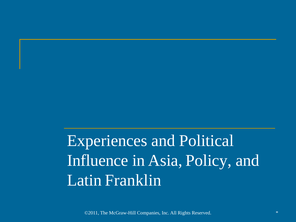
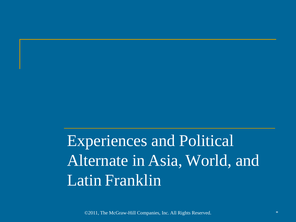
Influence: Influence -> Alternate
Policy: Policy -> World
